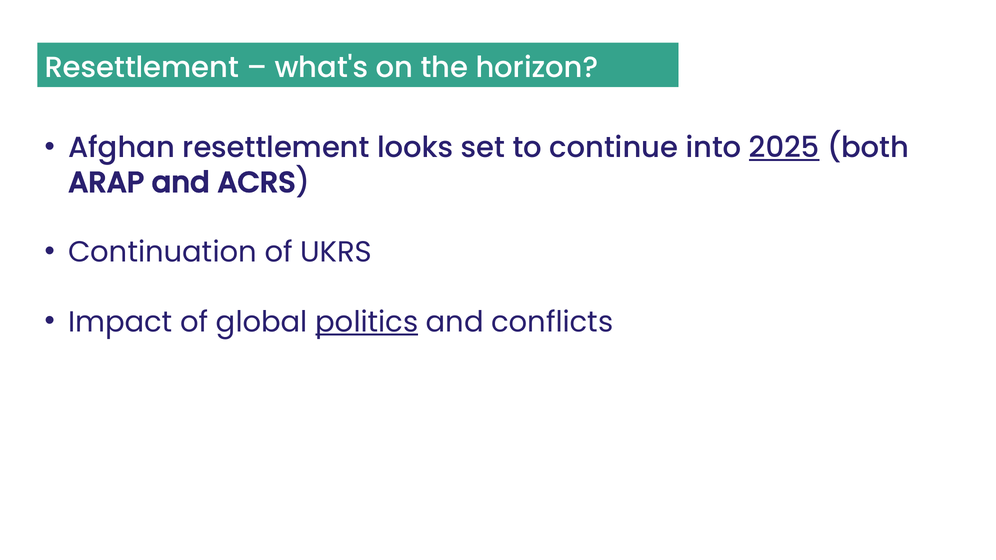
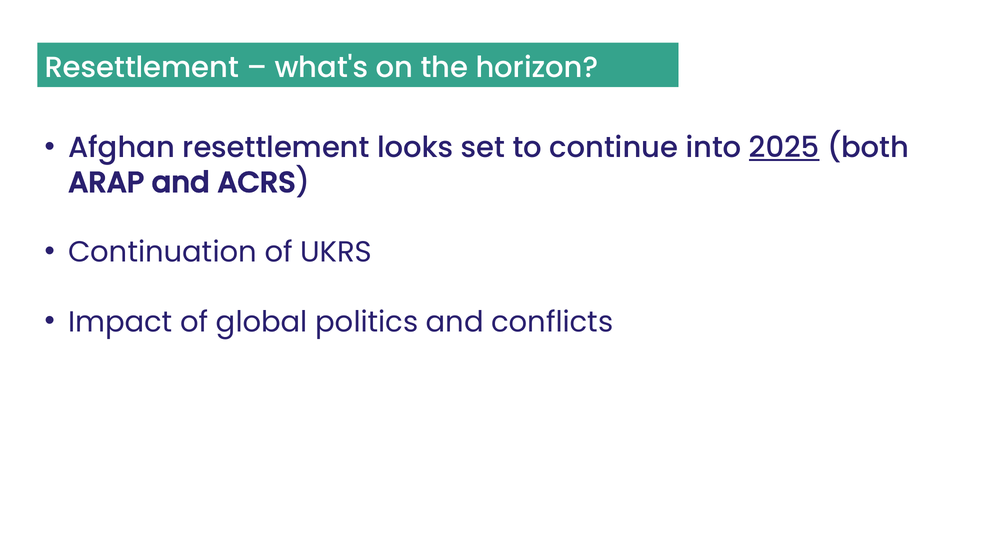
politics underline: present -> none
